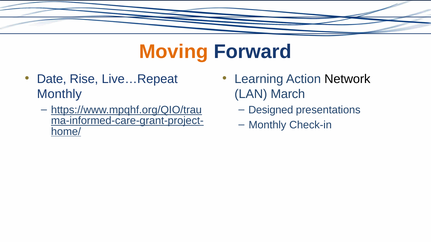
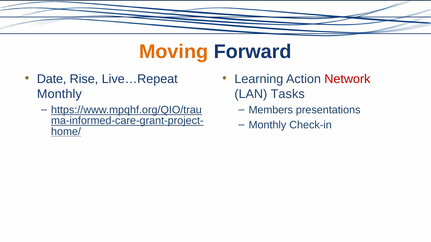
Network colour: black -> red
March: March -> Tasks
Designed: Designed -> Members
